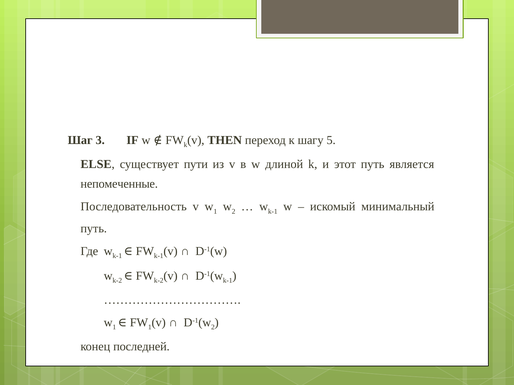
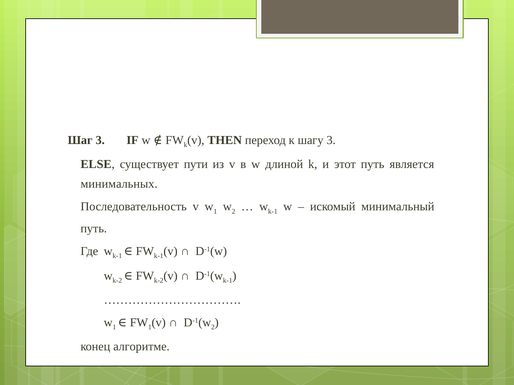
шагу 5: 5 -> 3
непомеченные: непомеченные -> минимальных
последней: последней -> алгоритме
